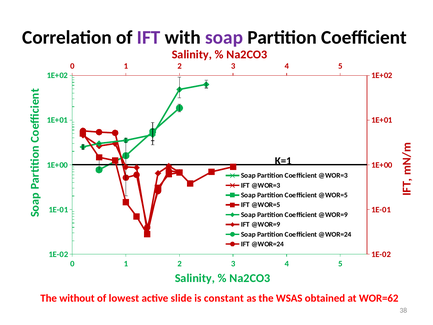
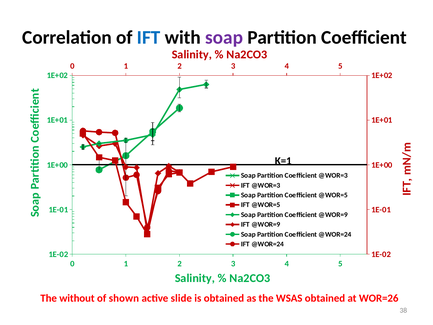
IFT at (149, 37) colour: purple -> blue
lowest: lowest -> shown
is constant: constant -> obtained
WOR=62: WOR=62 -> WOR=26
